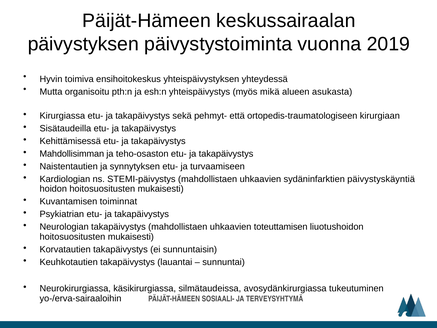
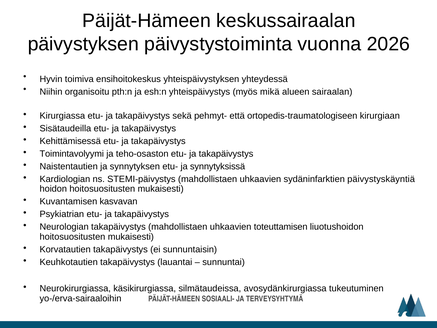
2019: 2019 -> 2026
Mutta: Mutta -> Niihin
asukasta: asukasta -> sairaalan
Mahdollisimman: Mahdollisimman -> Toimintavolyymi
turvaamiseen: turvaamiseen -> synnytyksissä
toiminnat: toiminnat -> kasvavan
